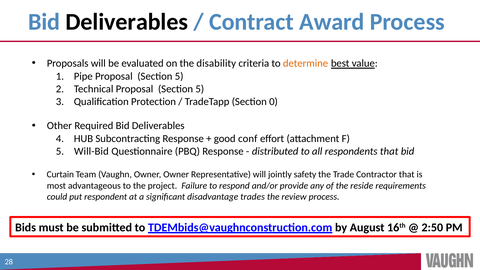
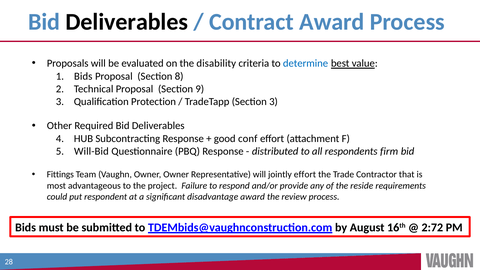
determine colour: orange -> blue
Pipe at (83, 76): Pipe -> Bids
5 at (179, 76): 5 -> 8
Technical Proposal Section 5: 5 -> 9
Section 0: 0 -> 3
respondents that: that -> firm
Curtain: Curtain -> Fittings
jointly safety: safety -> effort
disadvantage trades: trades -> award
2:50: 2:50 -> 2:72
